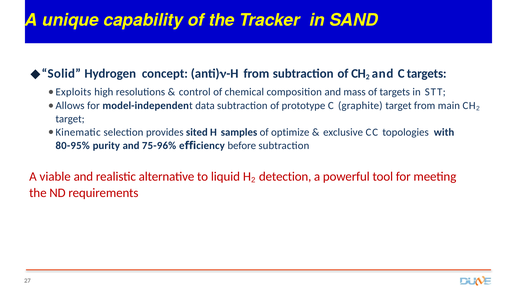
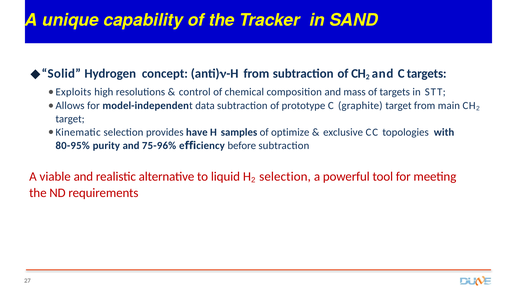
sited: sited -> have
detection at (285, 177): detection -> selection
